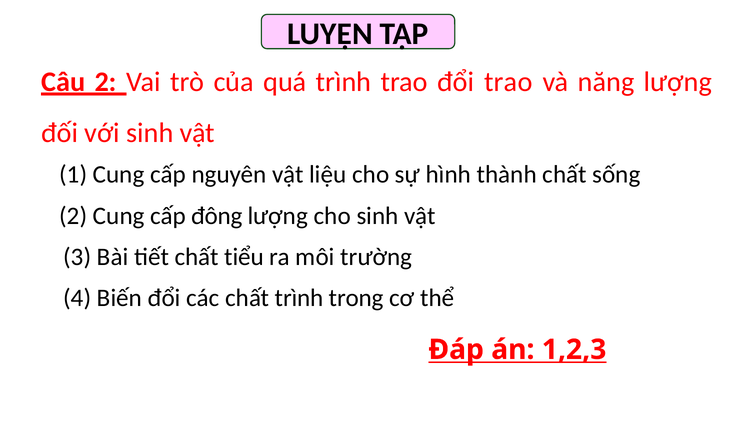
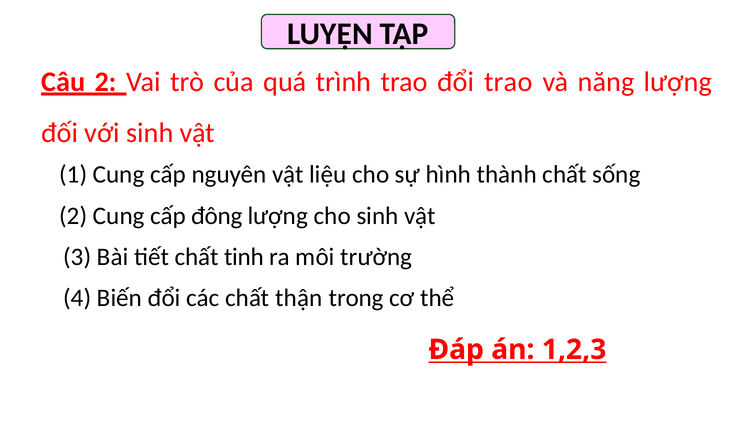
tiểu: tiểu -> tinh
chất trình: trình -> thận
